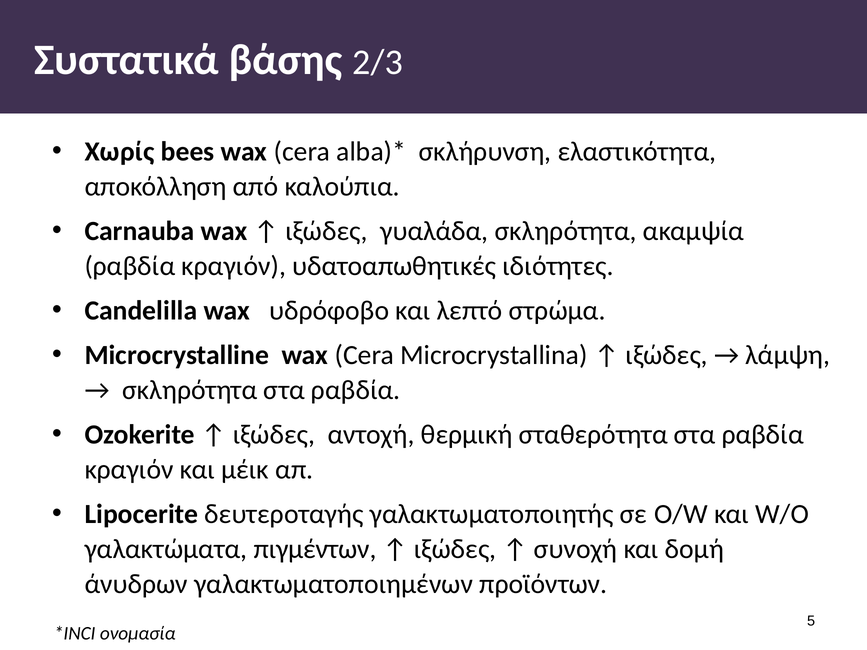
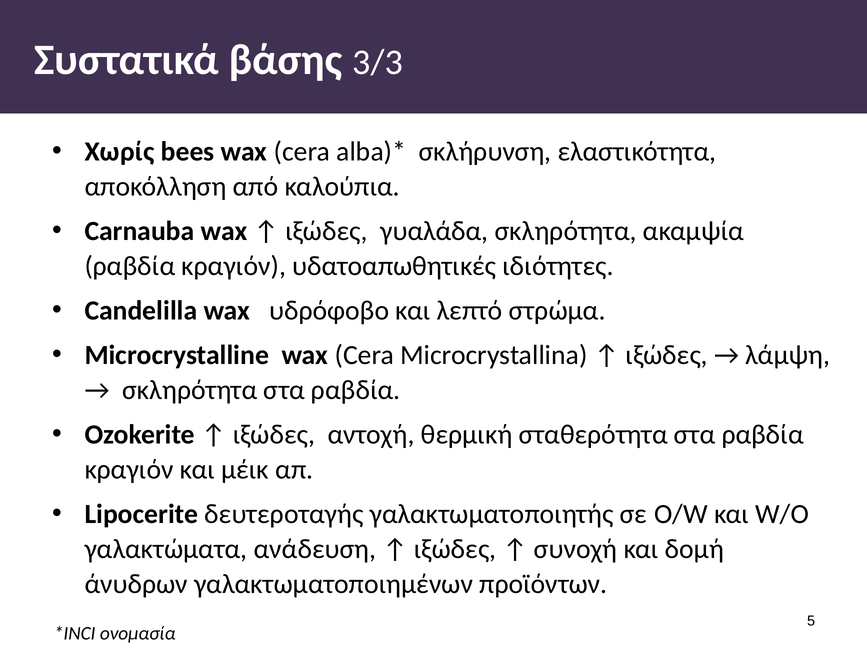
2/3: 2/3 -> 3/3
πιγμέντων: πιγμέντων -> ανάδευση
